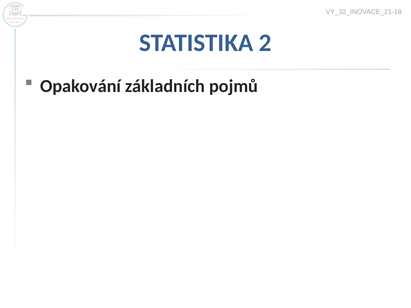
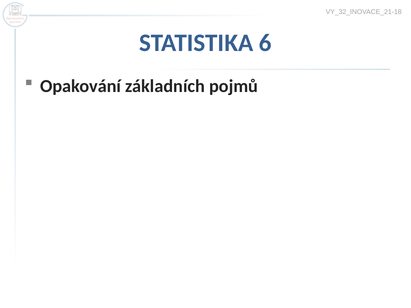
2: 2 -> 6
